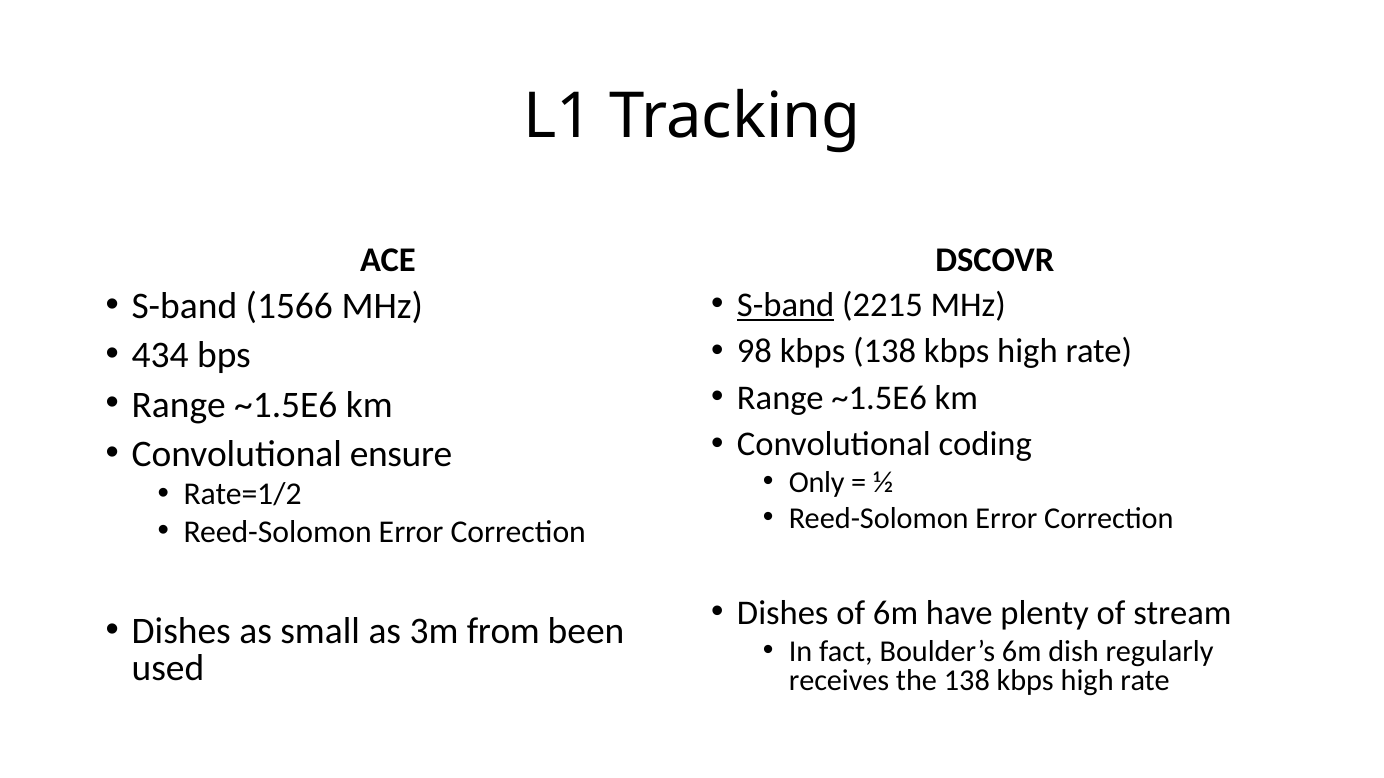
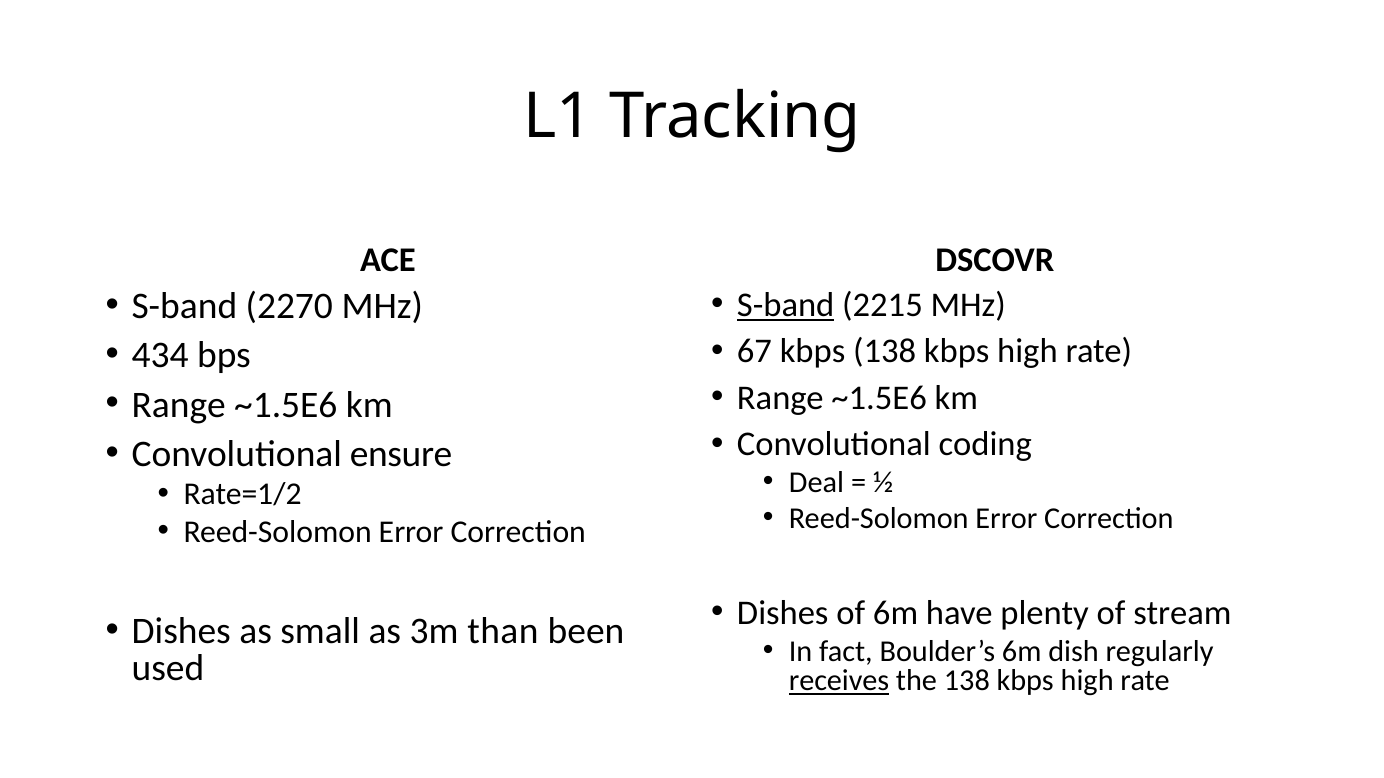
1566: 1566 -> 2270
98: 98 -> 67
Only: Only -> Deal
from: from -> than
receives underline: none -> present
